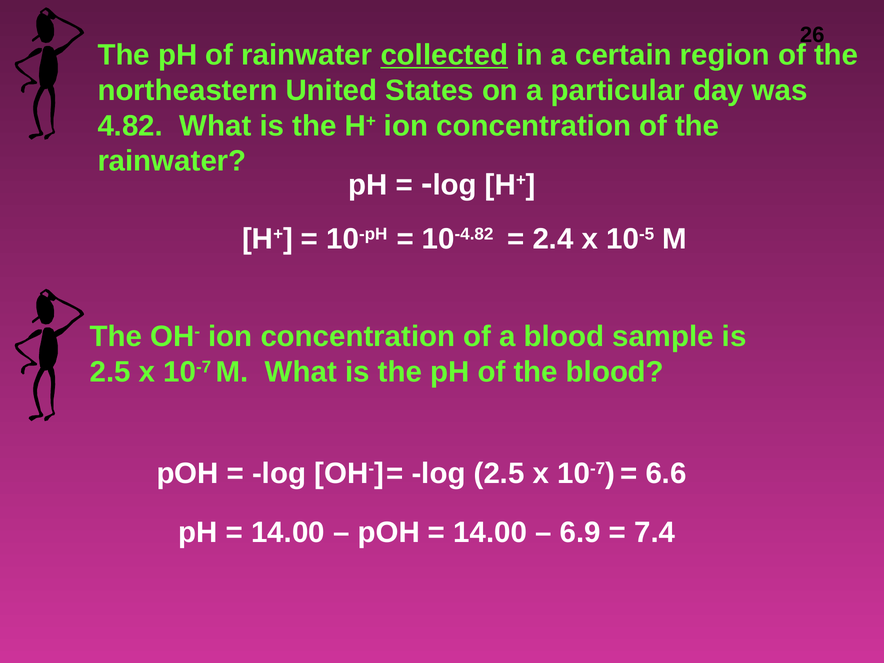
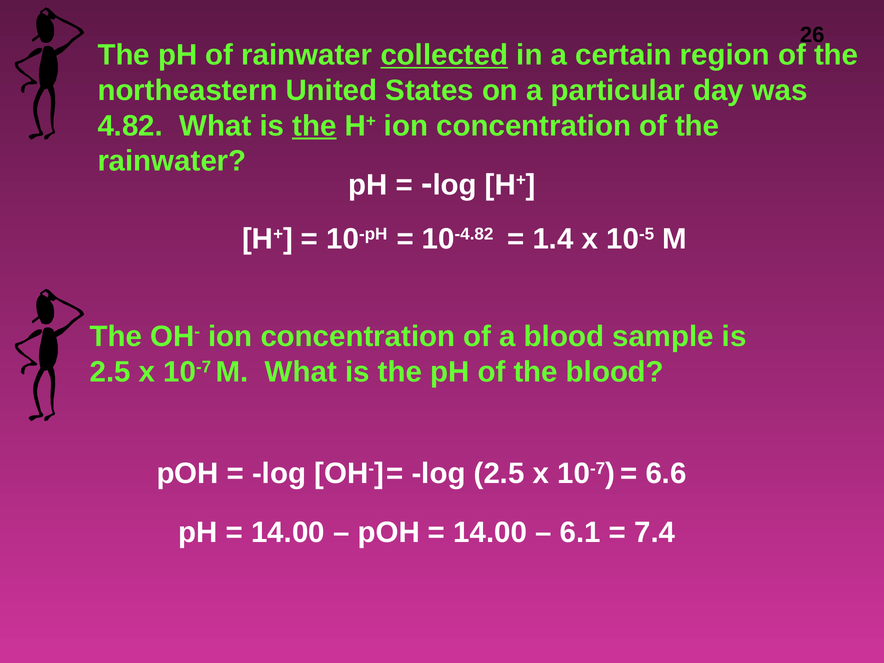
the at (314, 126) underline: none -> present
2.4: 2.4 -> 1.4
6.9: 6.9 -> 6.1
